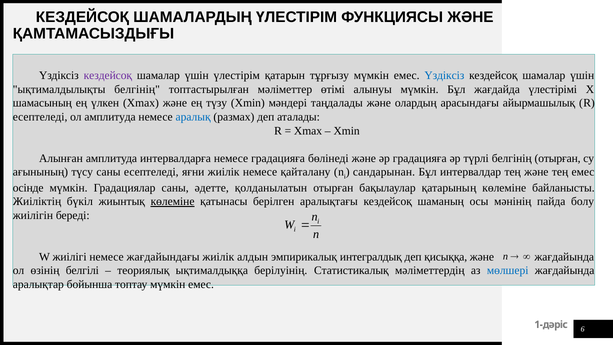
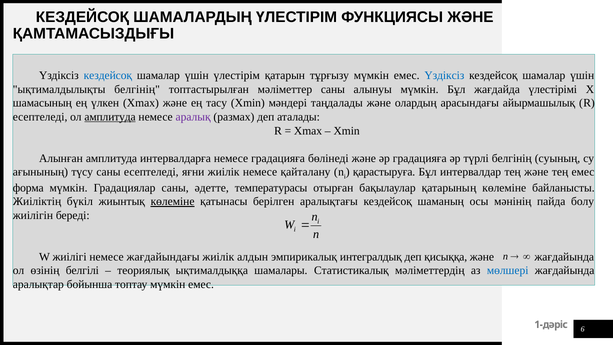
кездейсоқ at (108, 75) colour: purple -> blue
мәліметтер өтімі: өтімі -> саны
түзу: түзу -> тасу
амплитуда at (110, 117) underline: none -> present
аралық colour: blue -> purple
белгінің отырған: отырған -> суының
сандарынан: сандарынан -> қарастыруға
осінде: осінде -> форма
қолданылатын: қолданылатын -> температурасы
берілуінің: берілуінің -> шамалары
